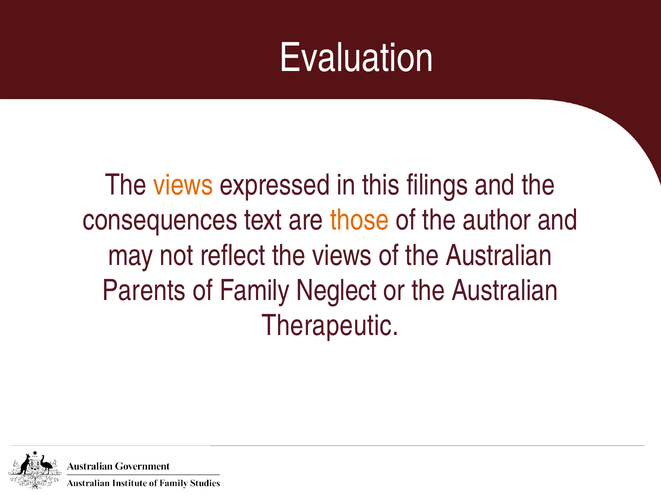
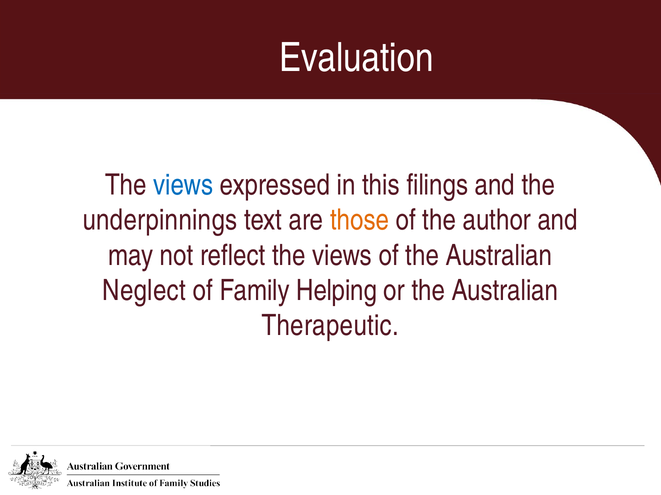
views at (183, 185) colour: orange -> blue
consequences: consequences -> underpinnings
Parents: Parents -> Neglect
Neglect: Neglect -> Helping
